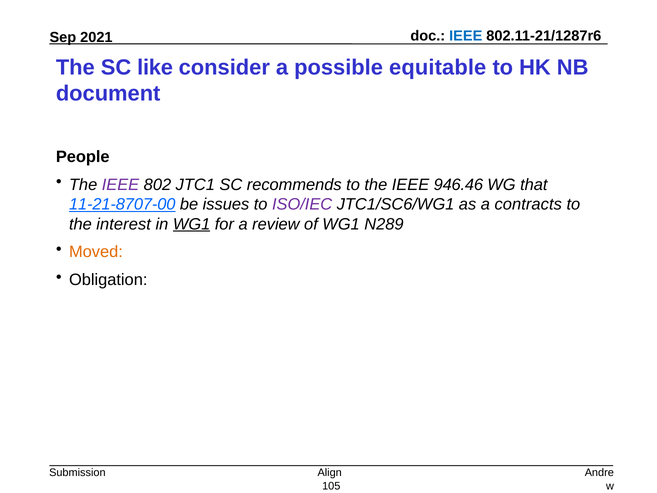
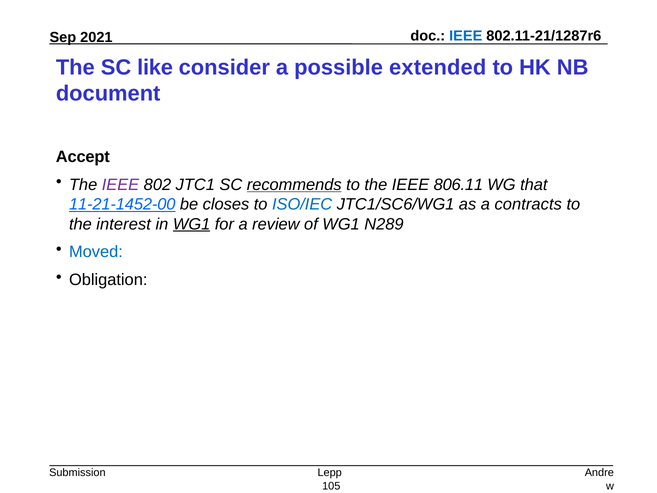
equitable: equitable -> extended
People: People -> Accept
recommends underline: none -> present
946.46: 946.46 -> 806.11
11-21-8707-00: 11-21-8707-00 -> 11-21-1452-00
issues: issues -> closes
ISO/IEC colour: purple -> blue
Moved colour: orange -> blue
Align: Align -> Lepp
